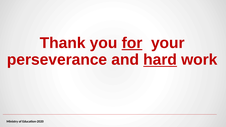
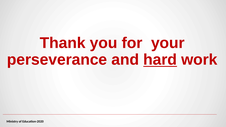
for underline: present -> none
